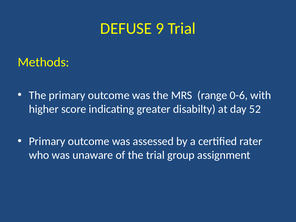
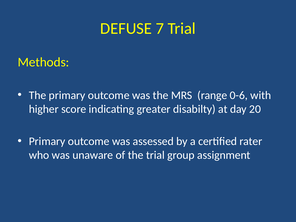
9: 9 -> 7
52: 52 -> 20
